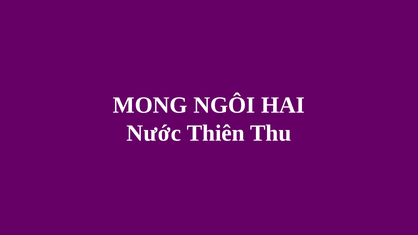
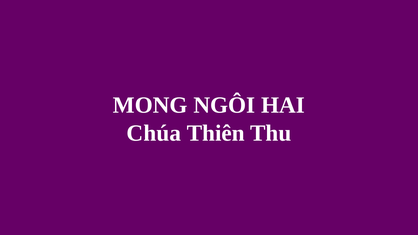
Nước: Nước -> Chúa
